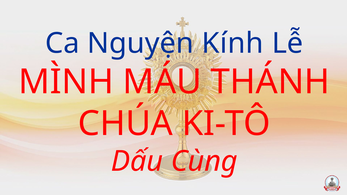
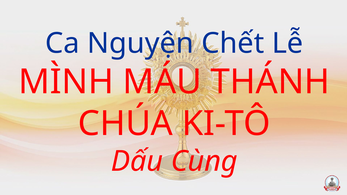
Kính: Kính -> Chết
